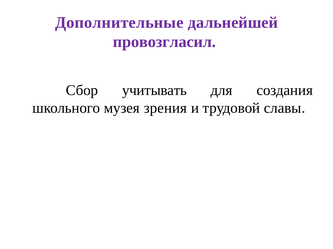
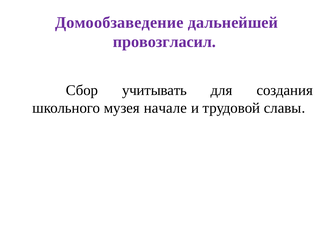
Дополнительные: Дополнительные -> Домообзаведение
зрения: зрения -> начале
